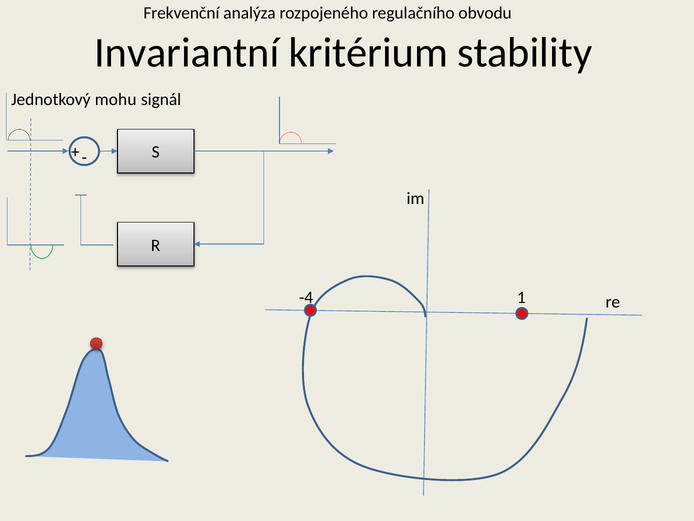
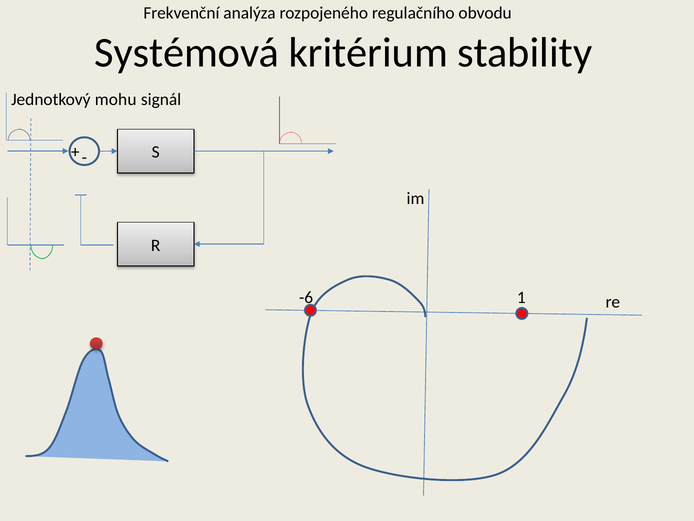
Invariantní: Invariantní -> Systémová
-4: -4 -> -6
